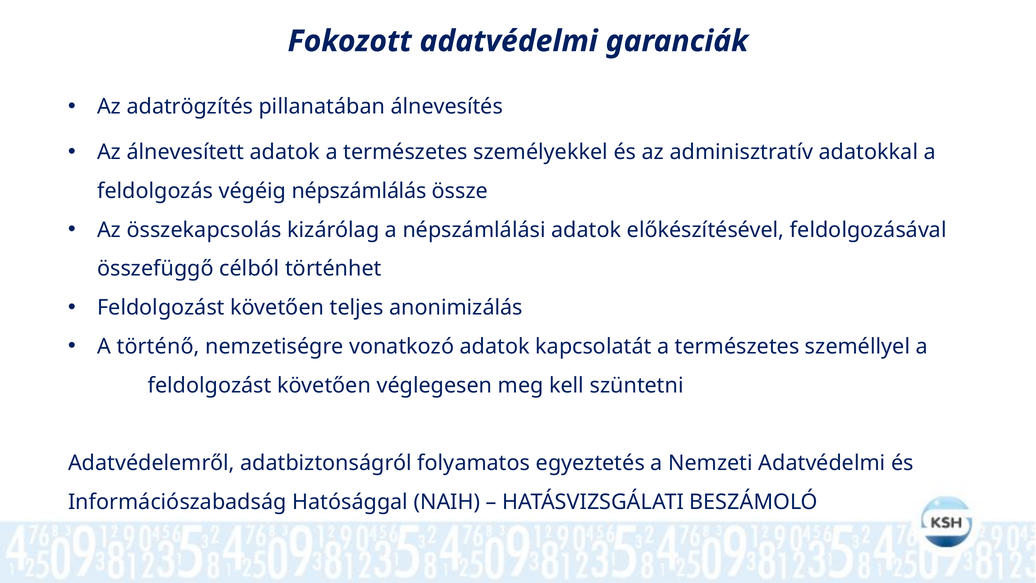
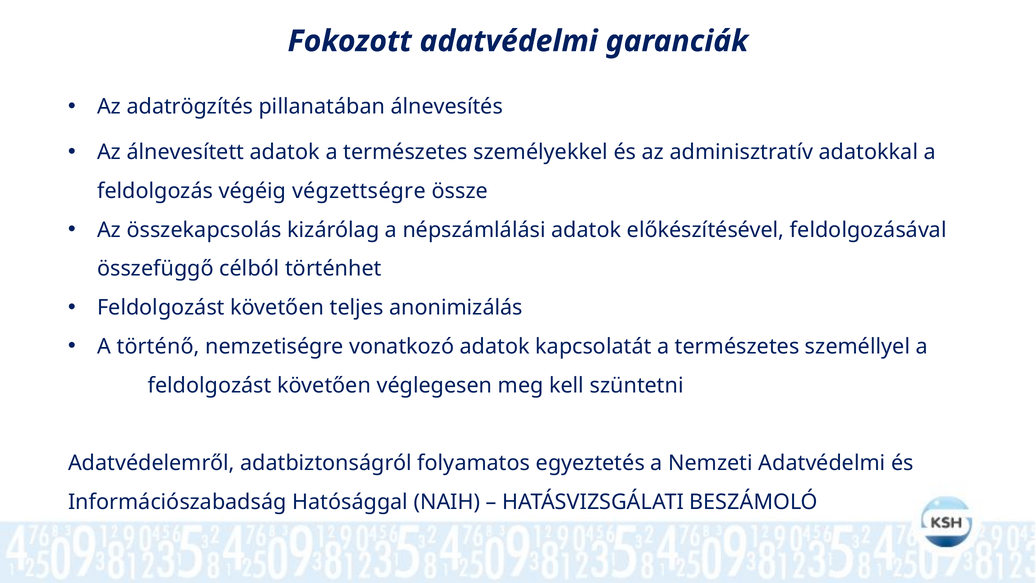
népszámlálás: népszámlálás -> végzettségre
